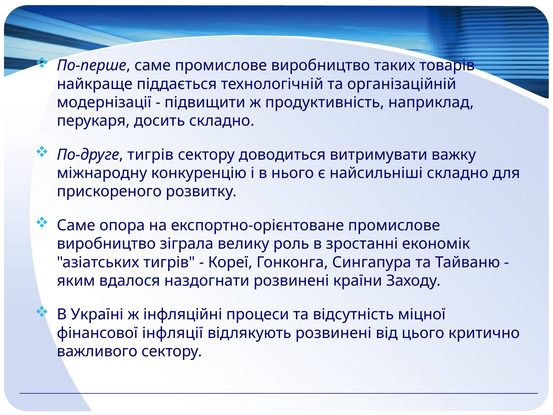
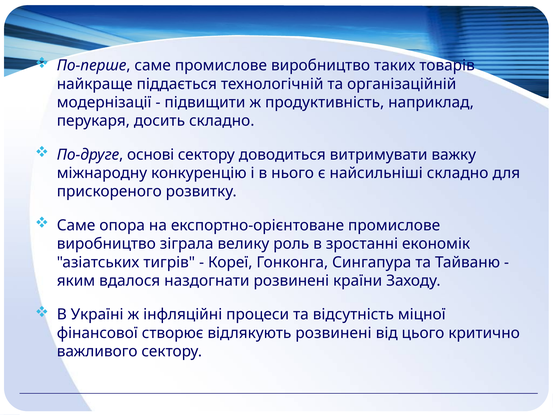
По-друге тигрів: тигрів -> основі
інфляції: інфляції -> створює
